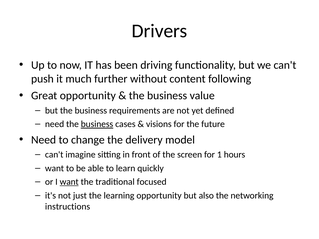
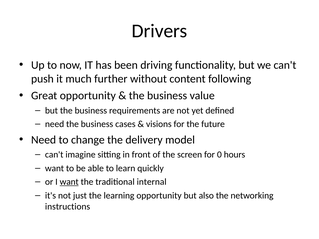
business at (97, 124) underline: present -> none
1: 1 -> 0
focused: focused -> internal
